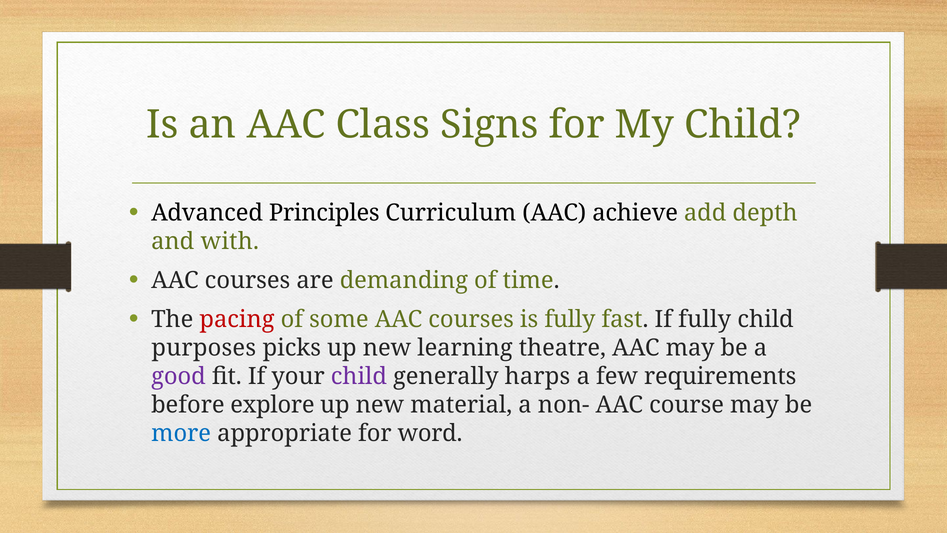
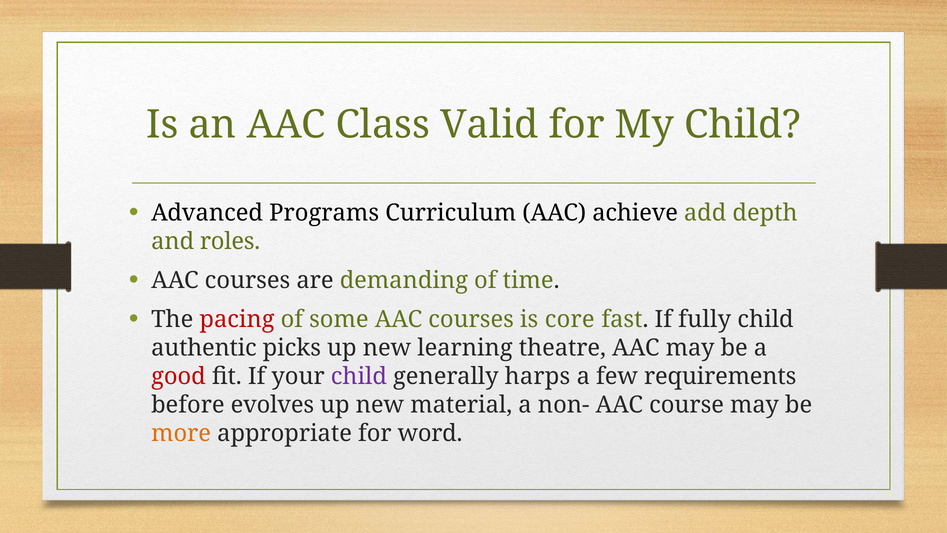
Signs: Signs -> Valid
Principles: Principles -> Programs
with: with -> roles
is fully: fully -> core
purposes: purposes -> authentic
good colour: purple -> red
explore: explore -> evolves
more colour: blue -> orange
